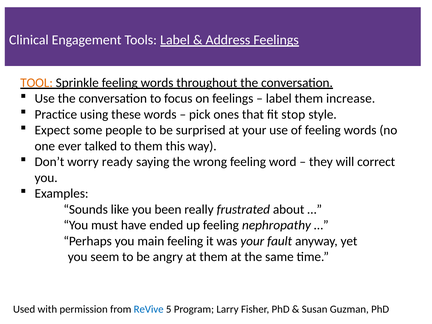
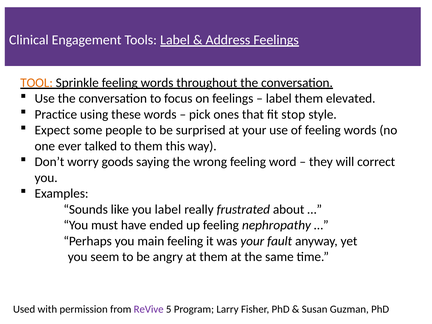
increase: increase -> elevated
ready: ready -> goods
you been: been -> label
ReVive colour: blue -> purple
